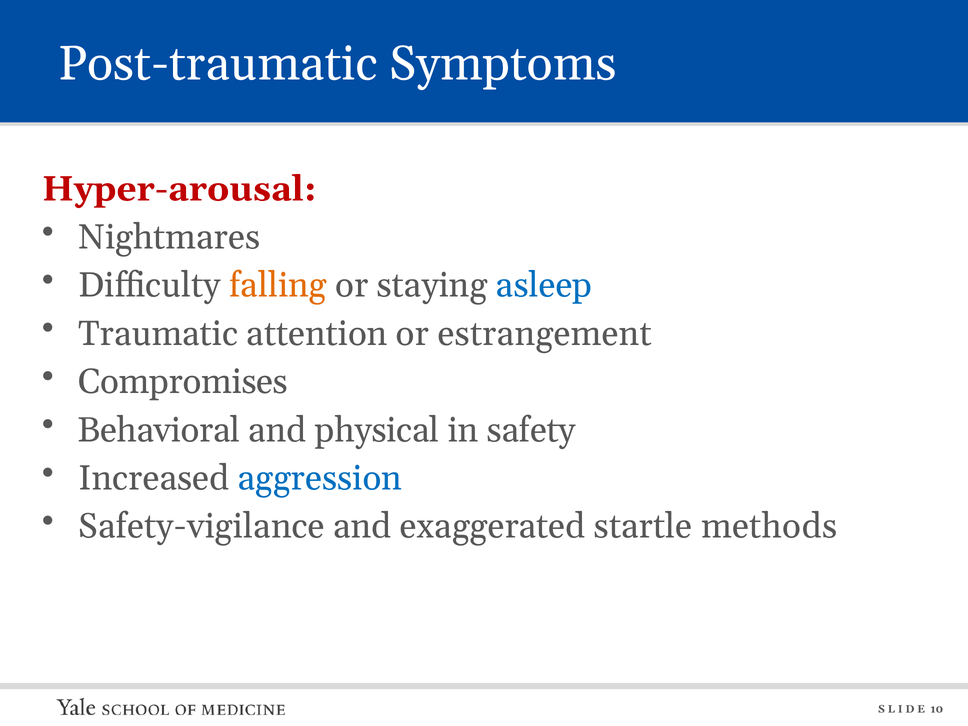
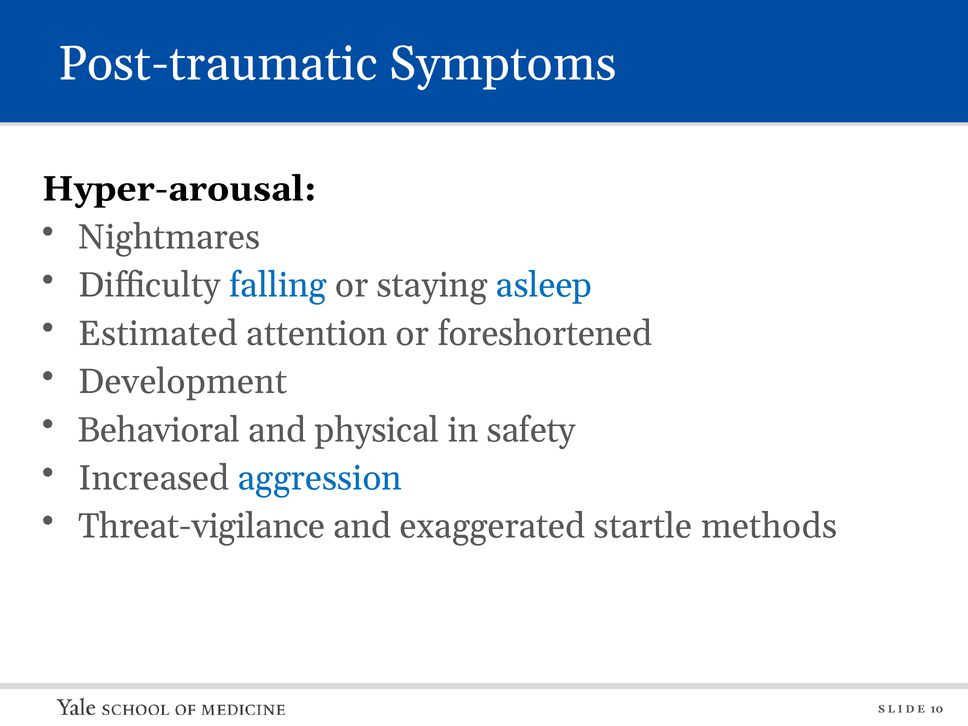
Hyper-arousal colour: red -> black
falling colour: orange -> blue
Traumatic: Traumatic -> Estimated
estrangement: estrangement -> foreshortened
Compromises: Compromises -> Development
Safety-vigilance: Safety-vigilance -> Threat-vigilance
